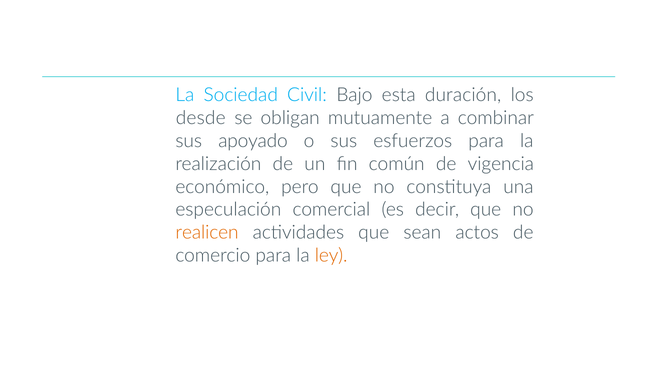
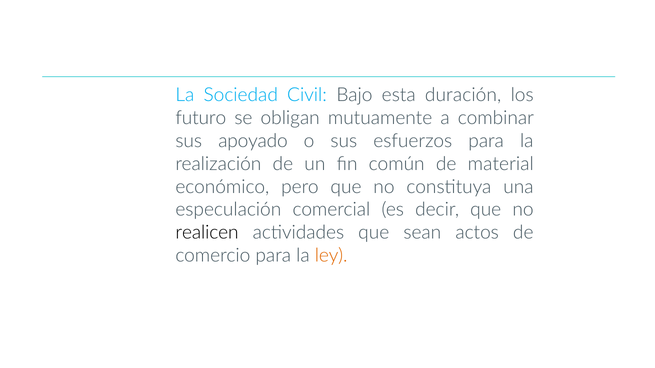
desde: desde -> futuro
vigencia: vigencia -> material
realicen colour: orange -> black
